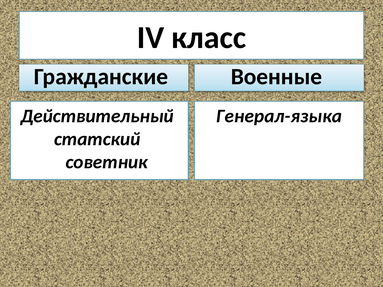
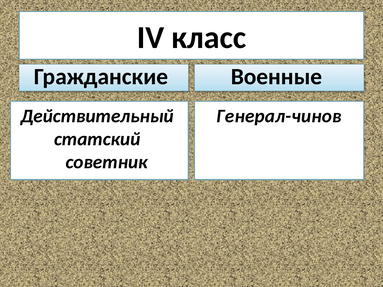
Генерал-языка: Генерал-языка -> Генерал-чинов
